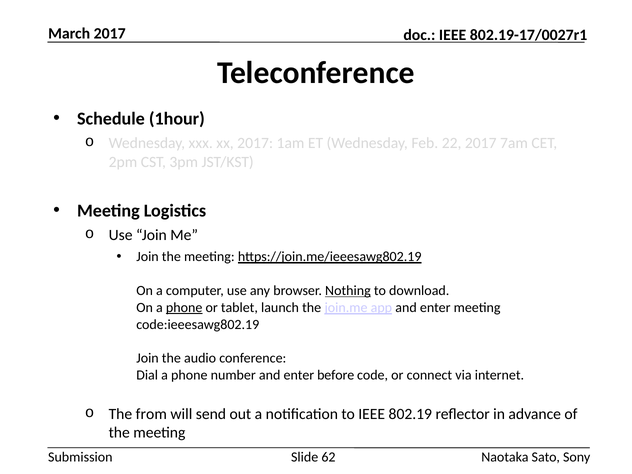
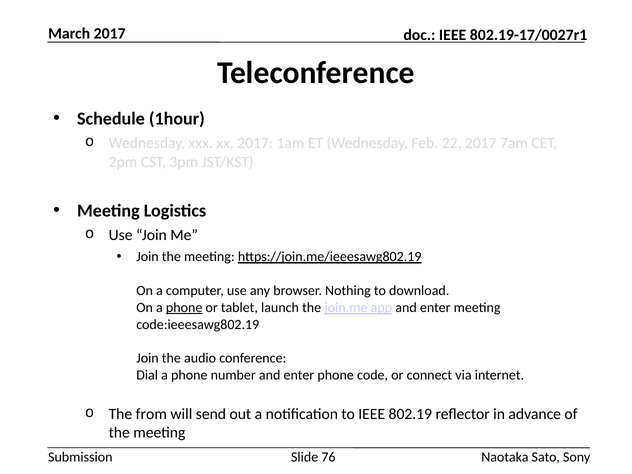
Nothing underline: present -> none
enter before: before -> phone
62: 62 -> 76
